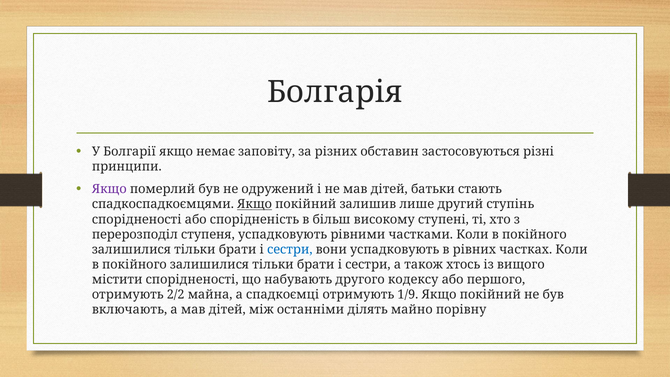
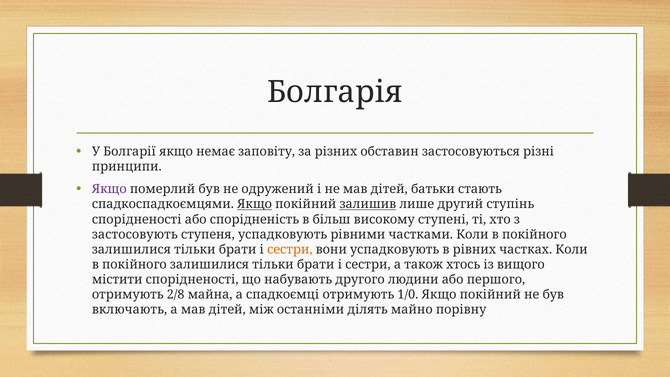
залишив underline: none -> present
перерозподіл: перерозподіл -> застосовують
сестри at (290, 249) colour: blue -> orange
кодексу: кодексу -> людини
2/2: 2/2 -> 2/8
1/9: 1/9 -> 1/0
